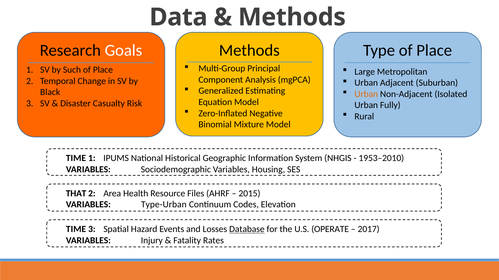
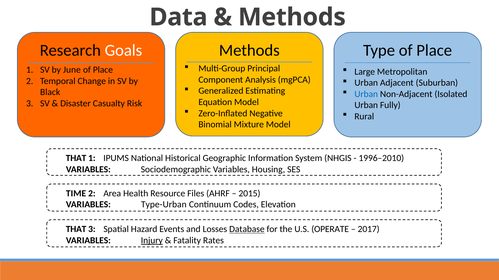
Such: Such -> June
Urban at (366, 94) colour: orange -> blue
TIME at (76, 158): TIME -> THAT
1953–2010: 1953–2010 -> 1996–2010
THAT: THAT -> TIME
TIME at (76, 230): TIME -> THAT
Injury underline: none -> present
